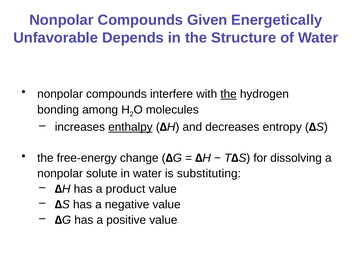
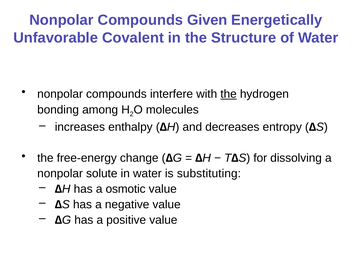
Depends: Depends -> Covalent
enthalpy underline: present -> none
product: product -> osmotic
